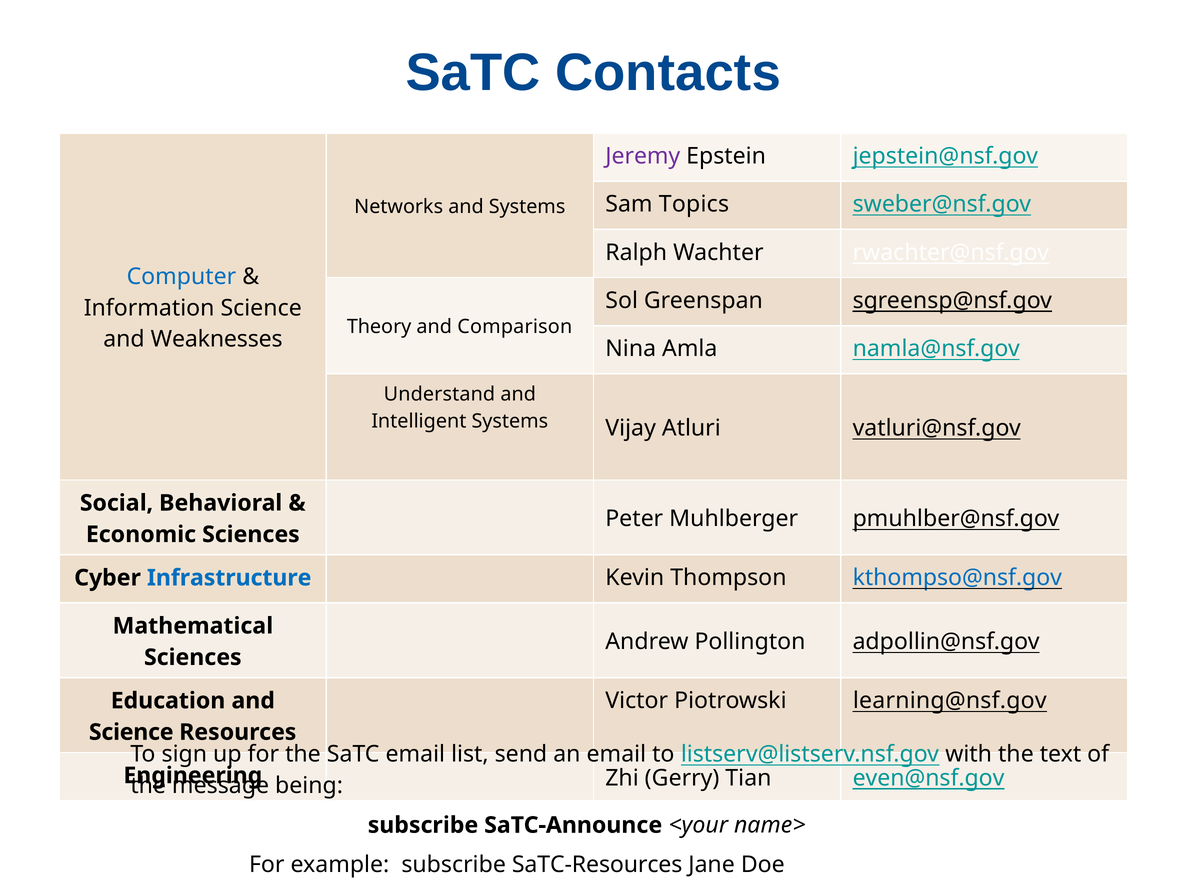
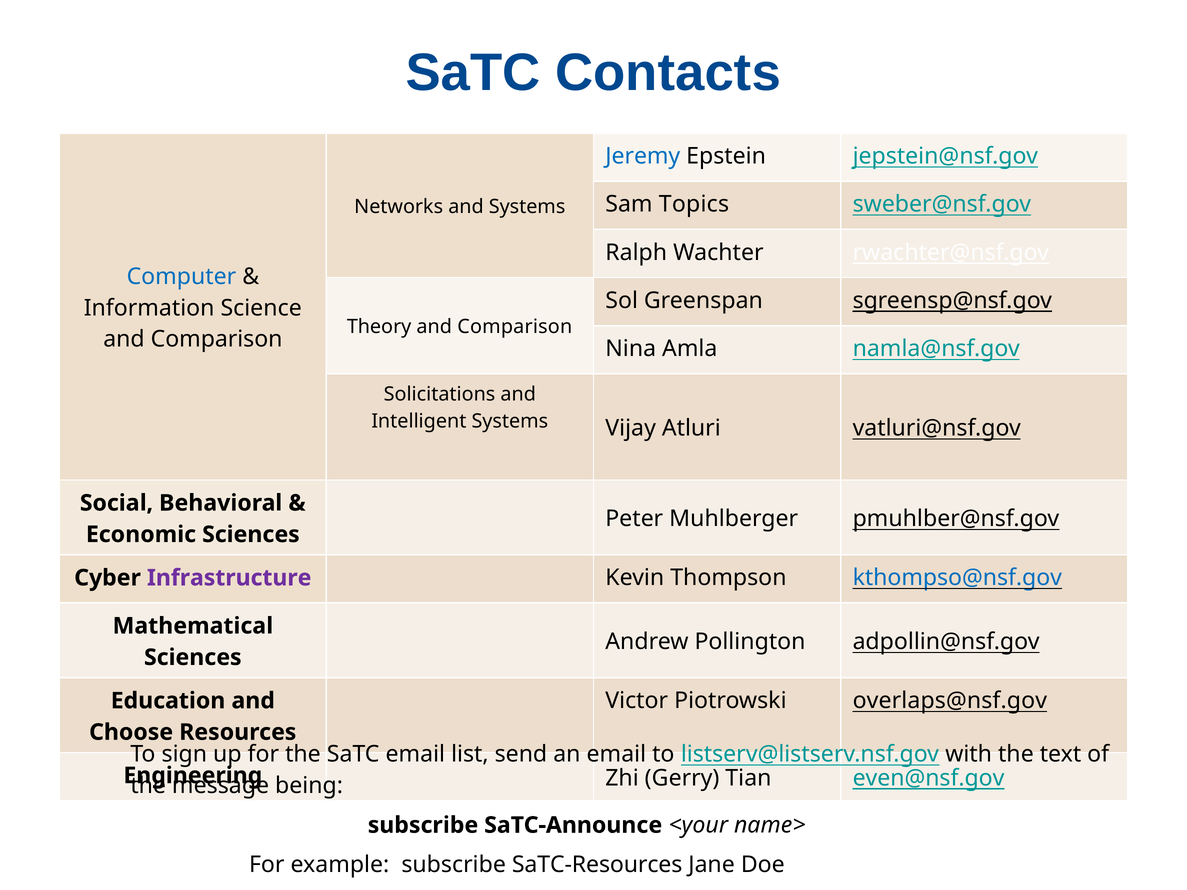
Jeremy colour: purple -> blue
Weaknesses at (217, 339): Weaknesses -> Comparison
Understand: Understand -> Solicitations
Infrastructure colour: blue -> purple
learning@nsf.gov: learning@nsf.gov -> overlaps@nsf.gov
Science at (131, 732): Science -> Choose
